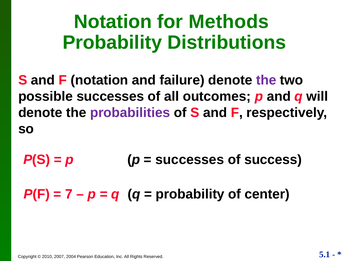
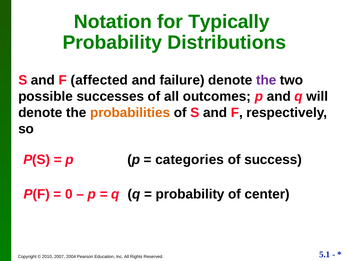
Methods: Methods -> Typically
F notation: notation -> affected
probabilities colour: purple -> orange
successes at (190, 159): successes -> categories
7: 7 -> 0
